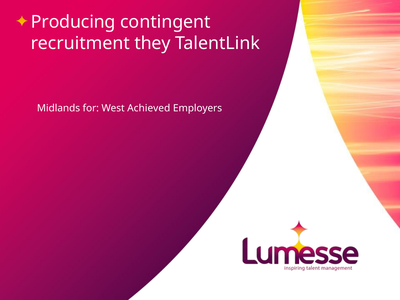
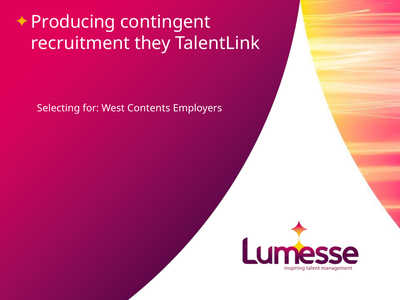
Midlands: Midlands -> Selecting
Achieved: Achieved -> Contents
